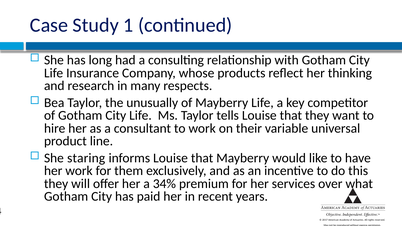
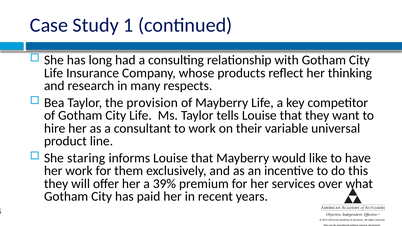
unusually: unusually -> provision
34%: 34% -> 39%
